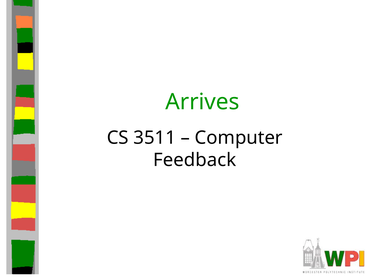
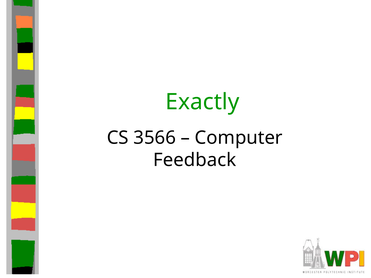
Arrives: Arrives -> Exactly
3511: 3511 -> 3566
